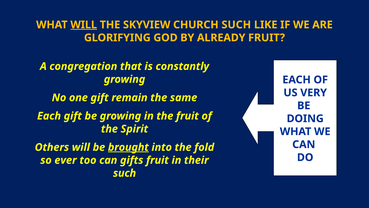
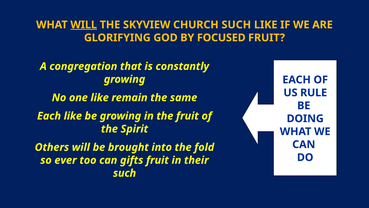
ALREADY: ALREADY -> FOCUSED
VERY: VERY -> RULE
one gift: gift -> like
Each gift: gift -> like
brought underline: present -> none
